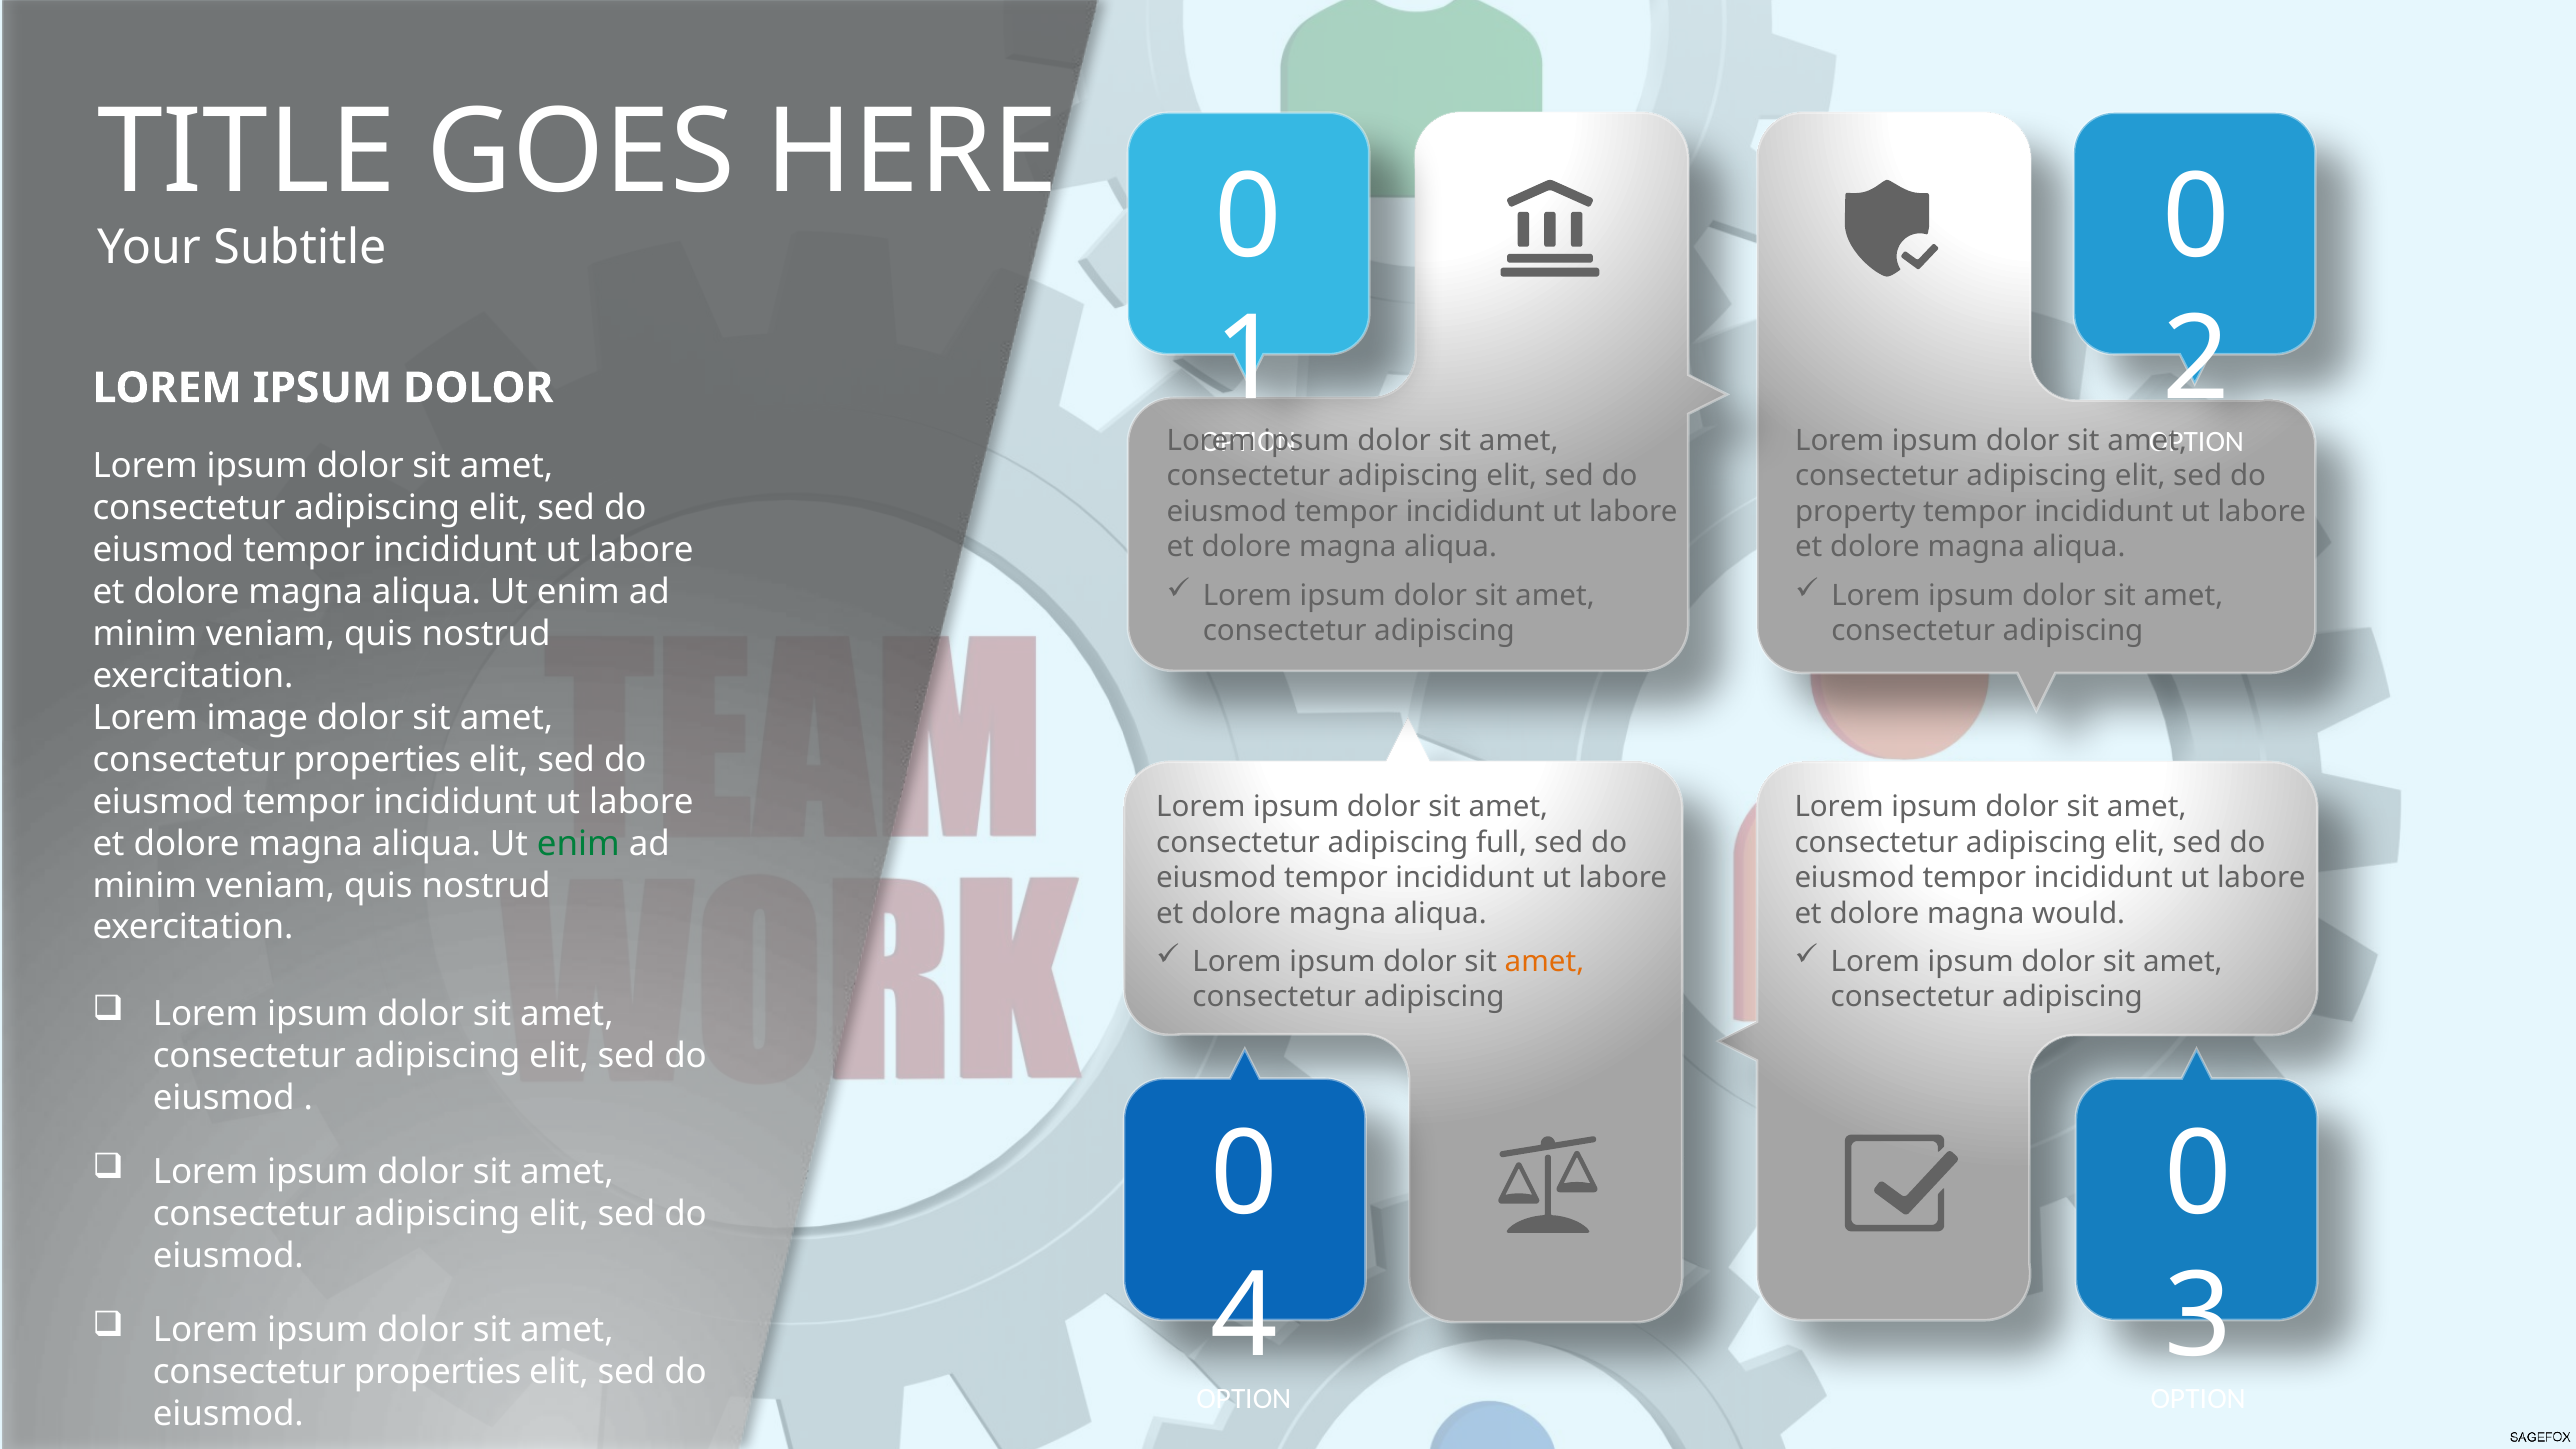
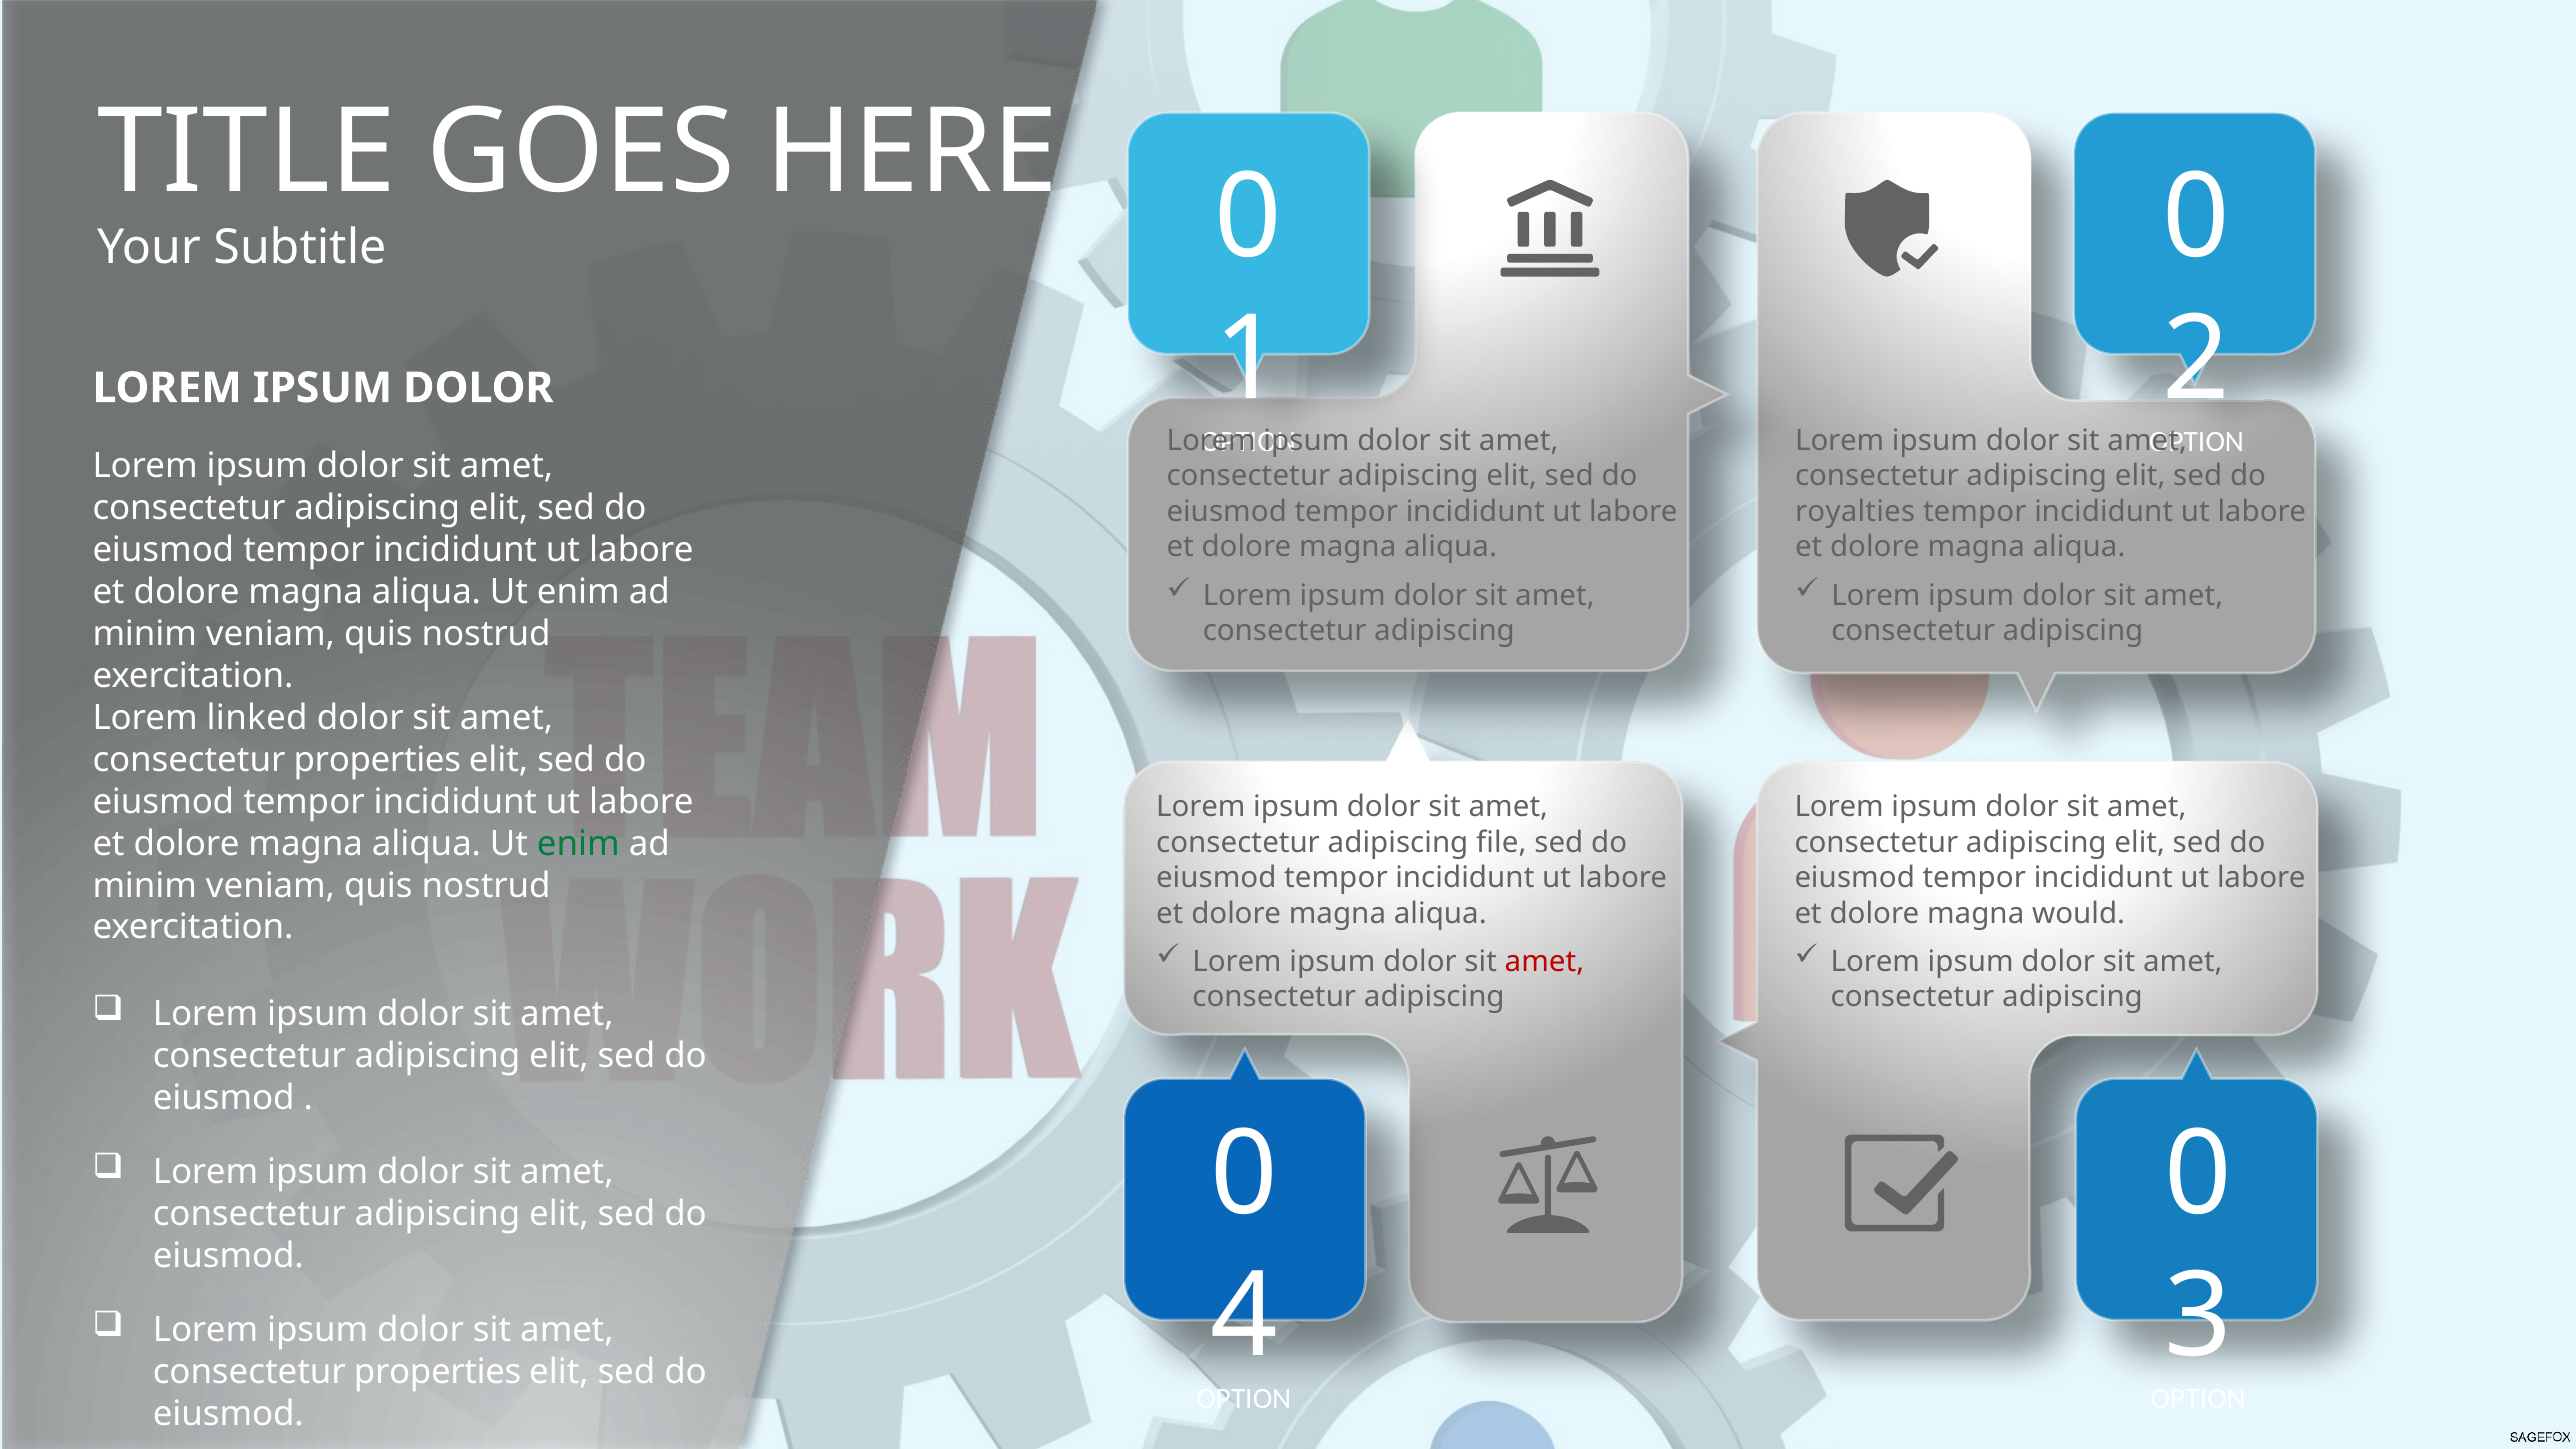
property: property -> royalties
image: image -> linked
full: full -> file
amet at (1544, 962) colour: orange -> red
